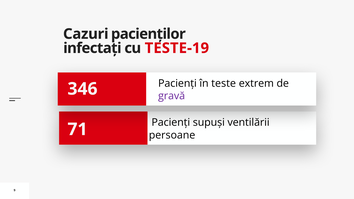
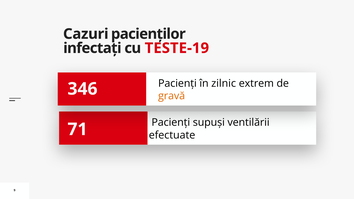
teste: teste -> zilnic
gravă colour: purple -> orange
persoane: persoane -> efectuate
